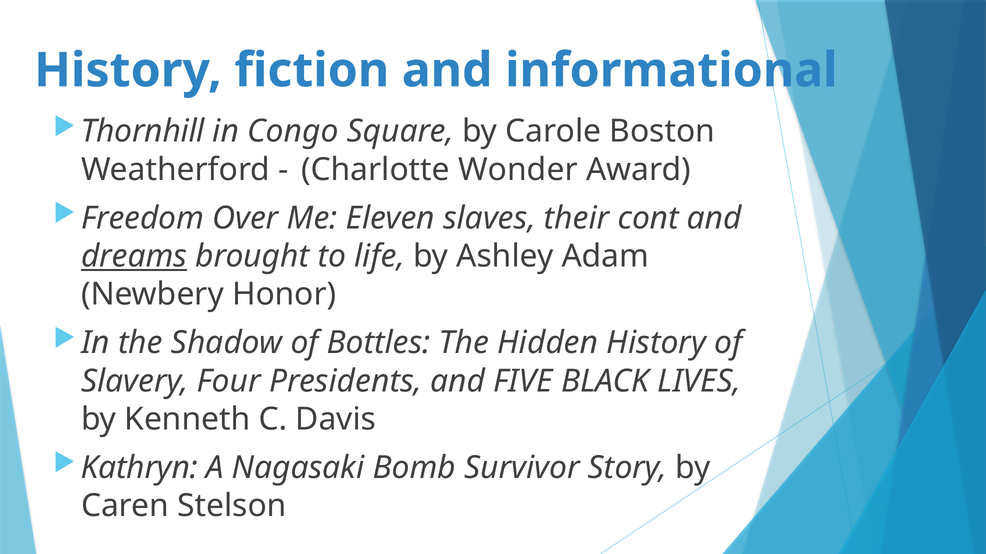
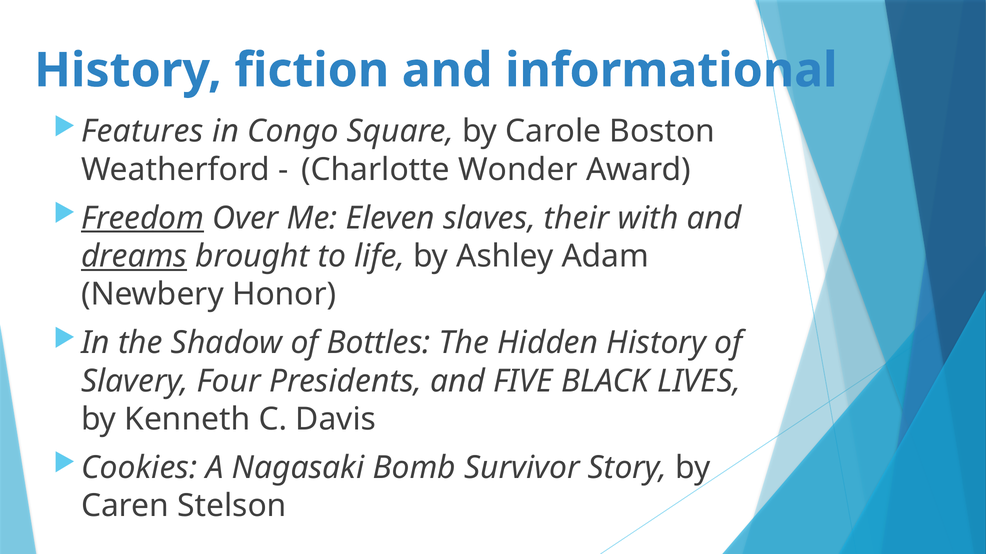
Thornhill: Thornhill -> Features
Freedom underline: none -> present
cont: cont -> with
Kathryn: Kathryn -> Cookies
